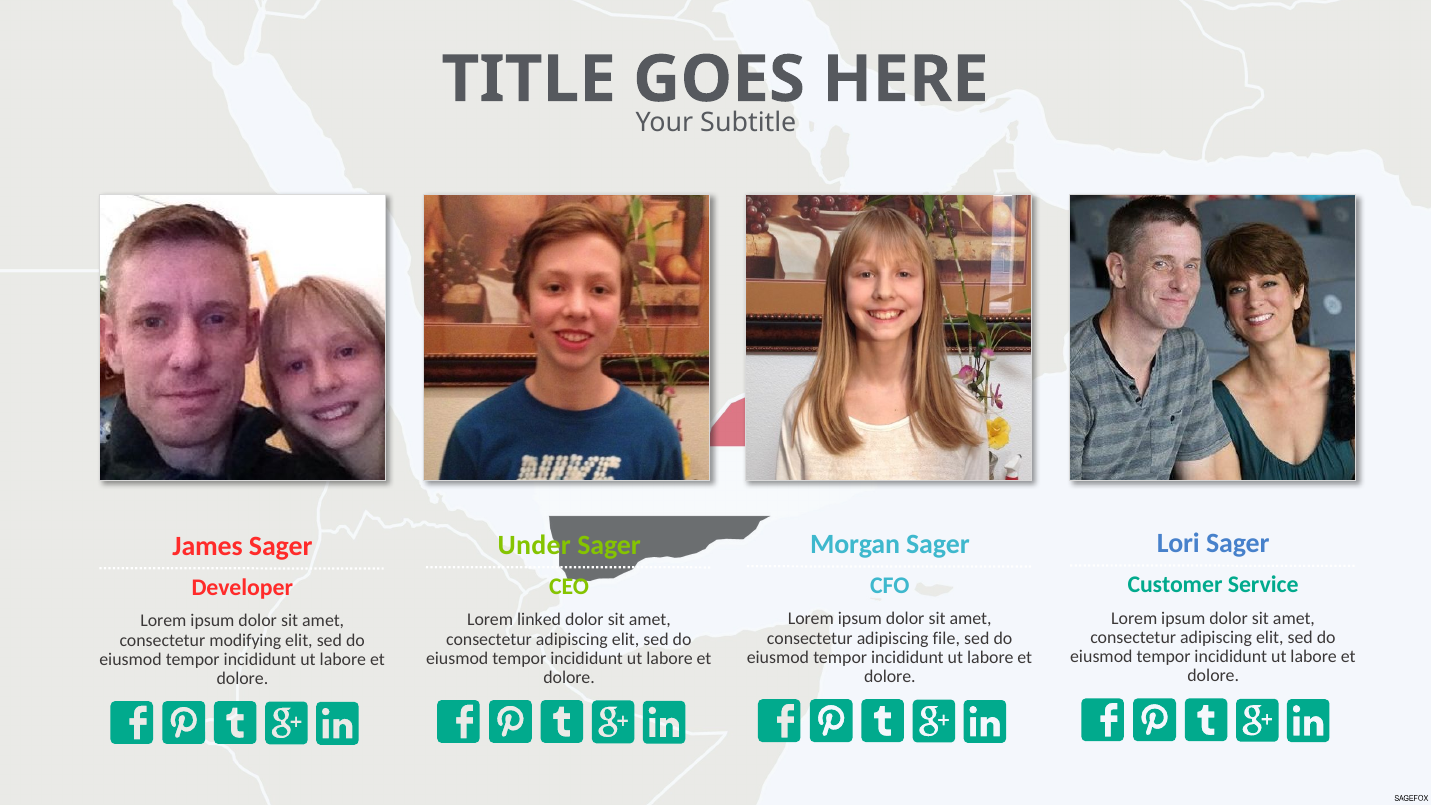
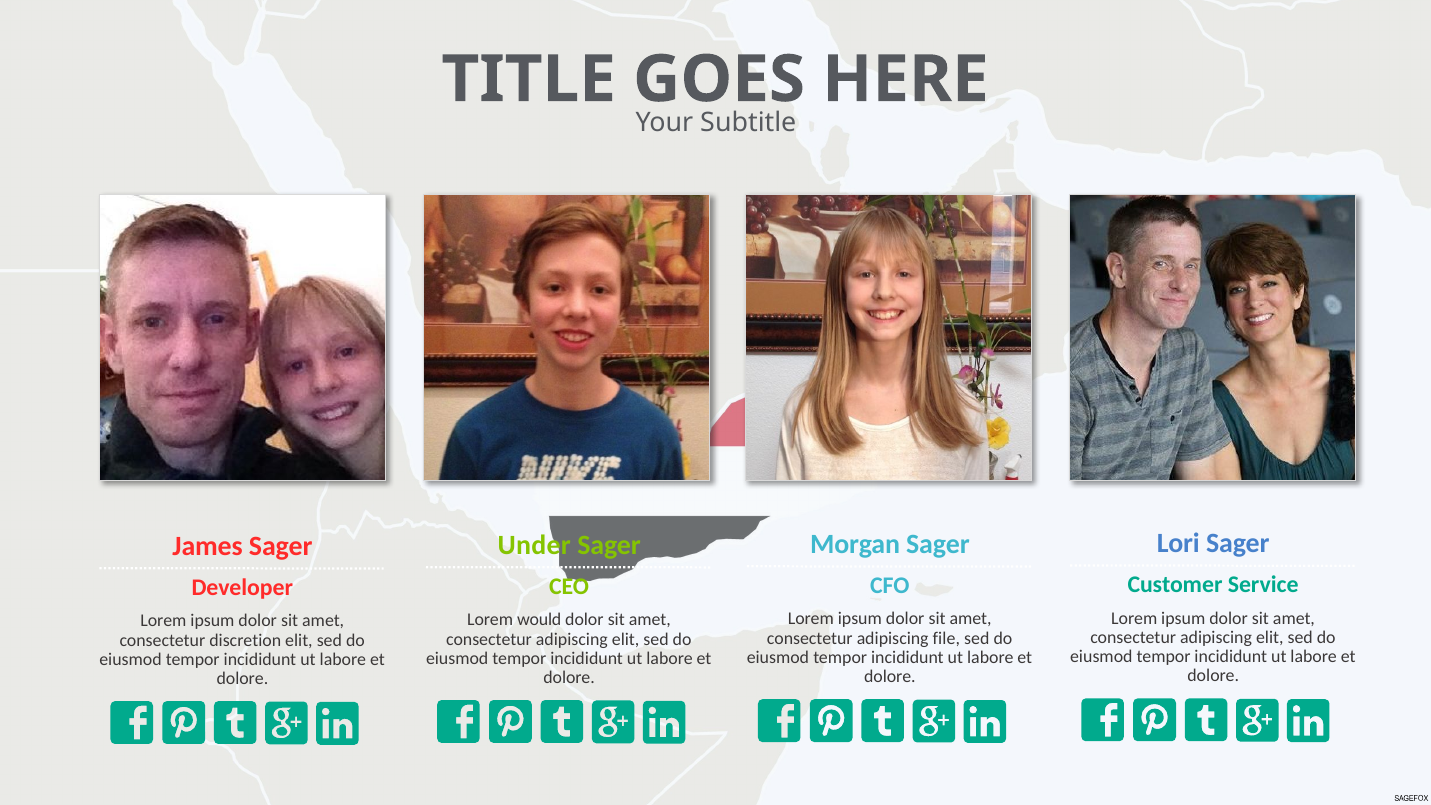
linked: linked -> would
modifying: modifying -> discretion
